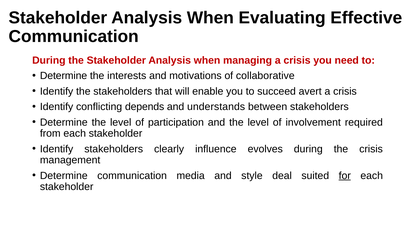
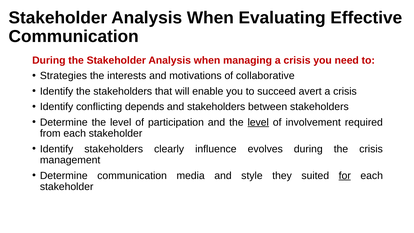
Determine at (64, 76): Determine -> Strategies
and understands: understands -> stakeholders
level at (258, 122) underline: none -> present
deal: deal -> they
